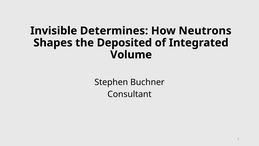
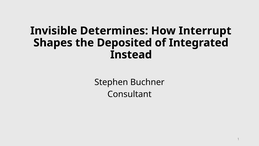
Neutrons: Neutrons -> Interrupt
Volume: Volume -> Instead
